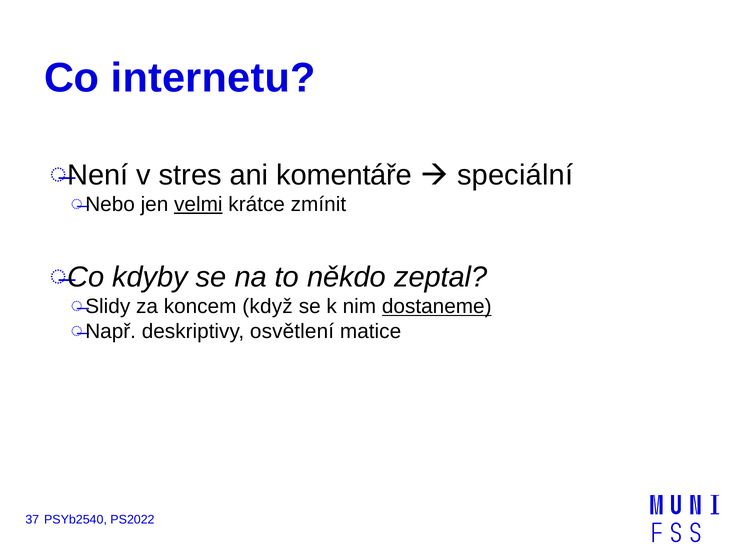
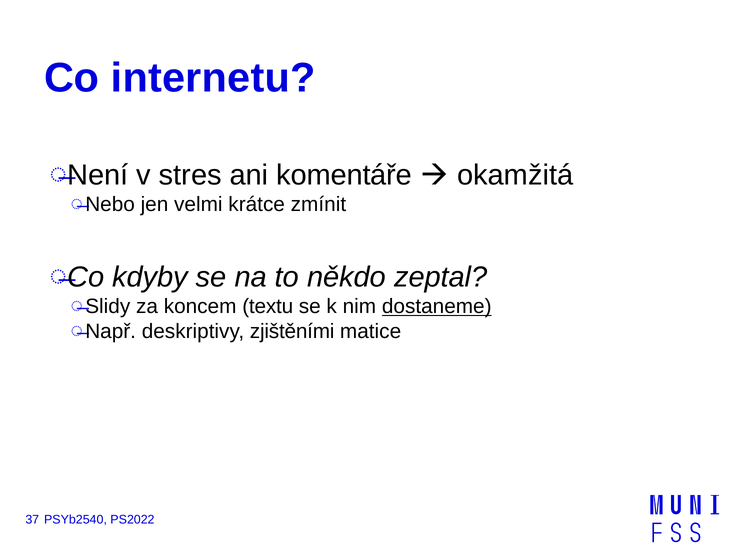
speciální: speciální -> okamžitá
velmi underline: present -> none
když: když -> textu
osvětlení: osvětlení -> zjištěními
